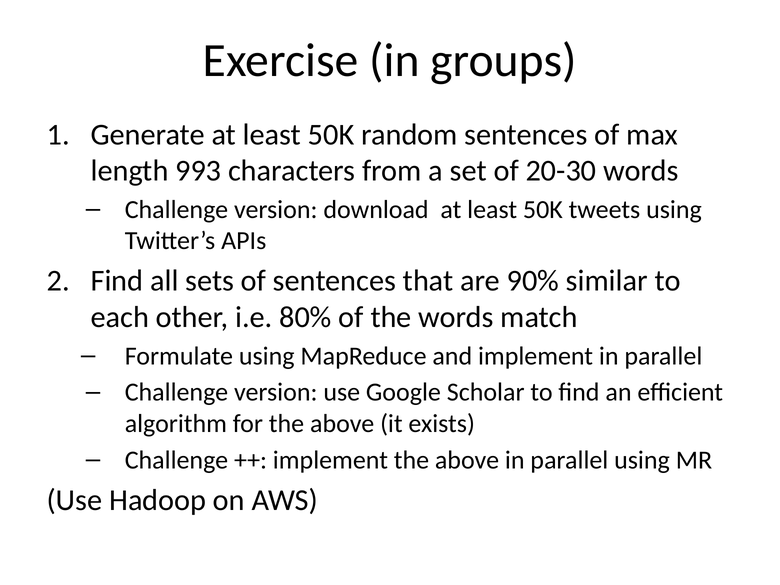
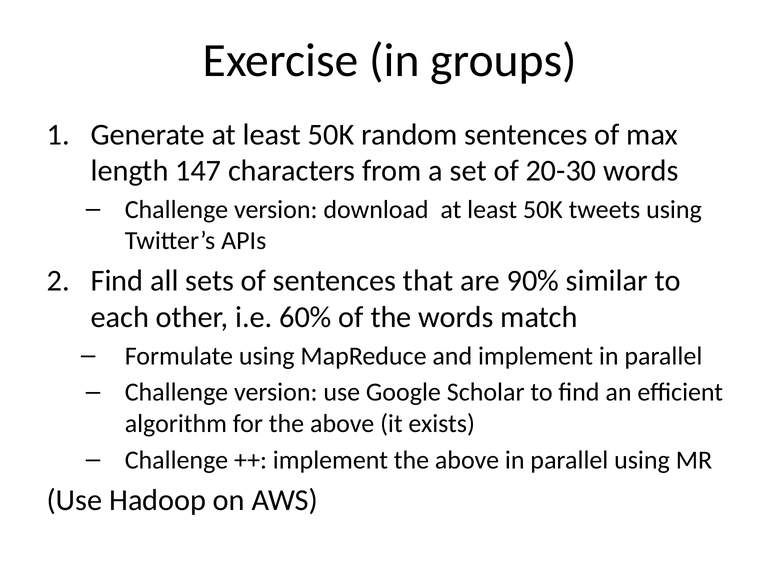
993: 993 -> 147
80%: 80% -> 60%
